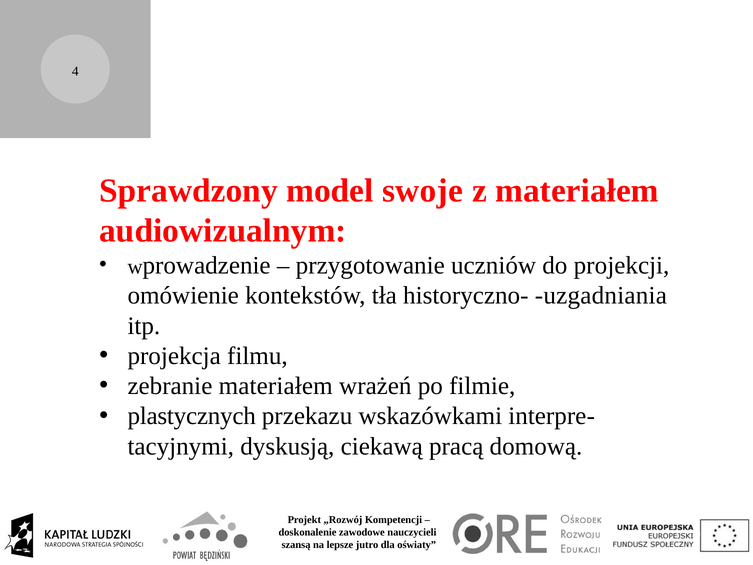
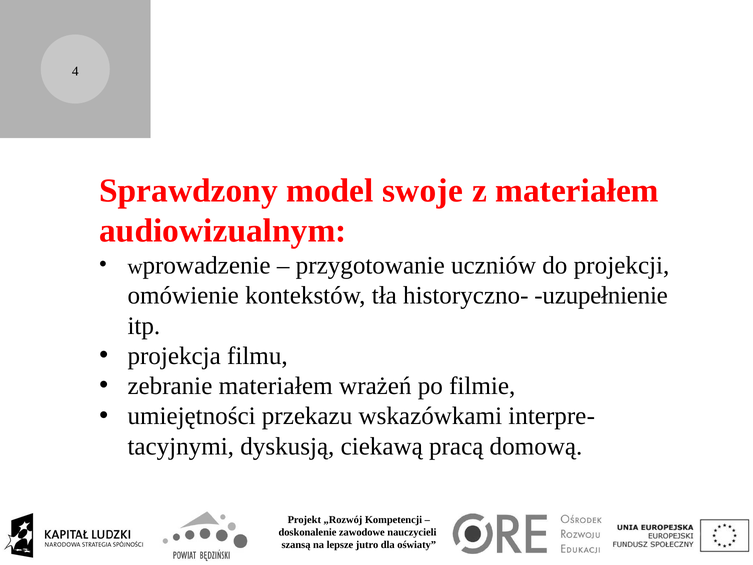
‑uzgadniania: ‑uzgadniania -> ‑uzupełnienie
plastycznych: plastycznych -> umiejętności
